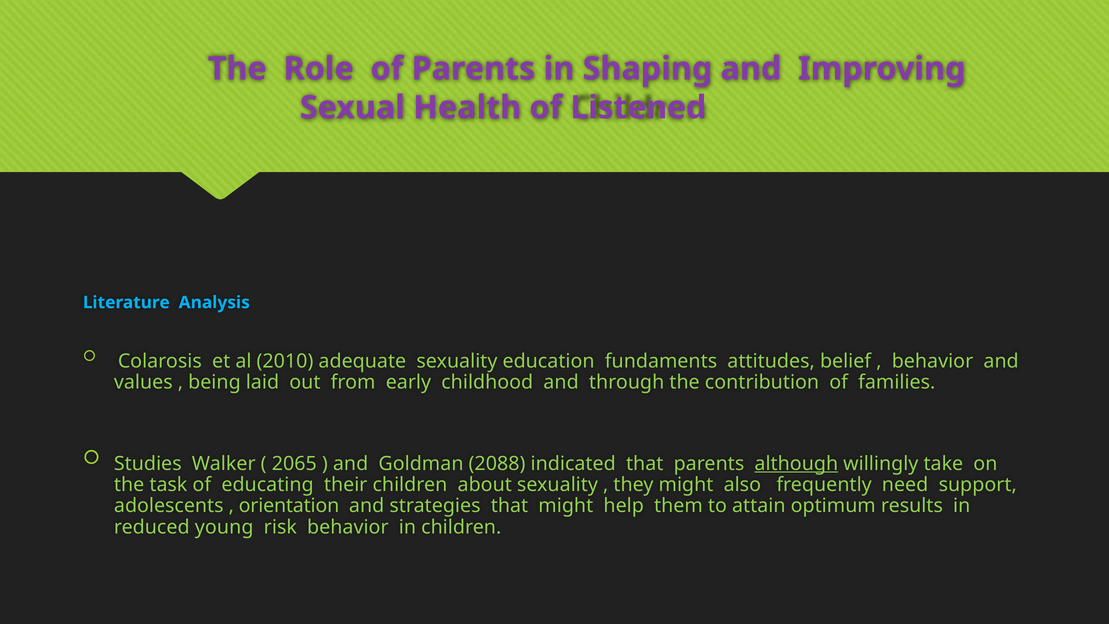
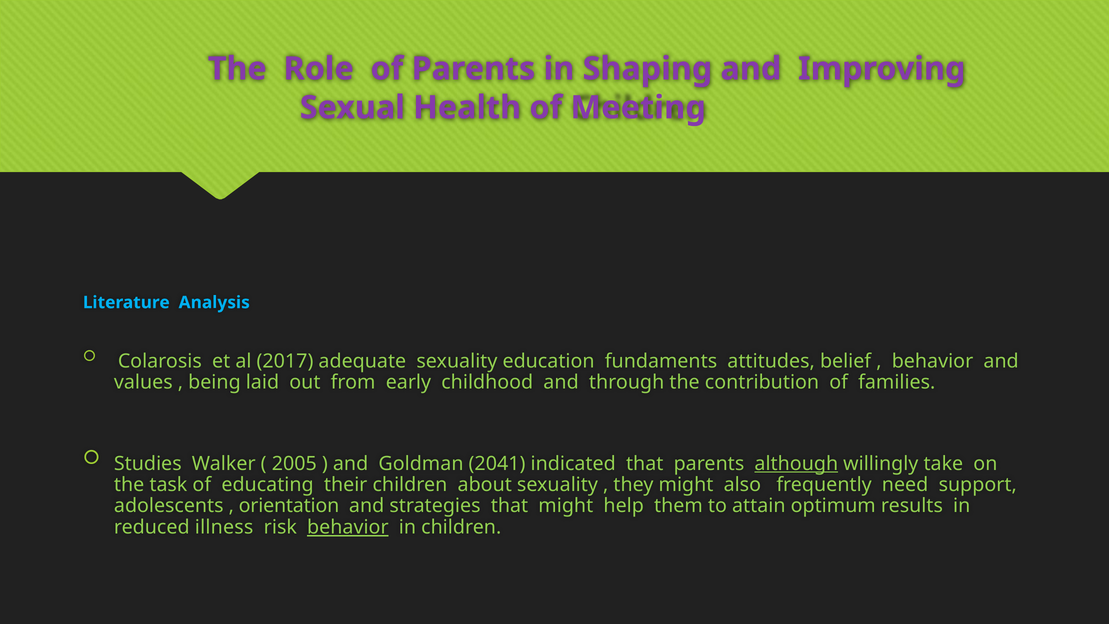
Listened: Listened -> Meeting
2010: 2010 -> 2017
2065: 2065 -> 2005
2088: 2088 -> 2041
young: young -> illness
behavior at (348, 527) underline: none -> present
